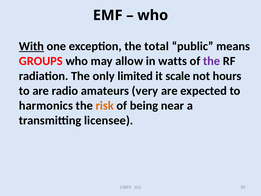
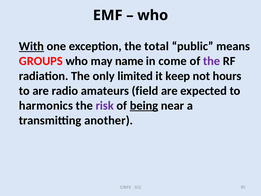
allow: allow -> name
watts: watts -> come
scale: scale -> keep
very: very -> field
risk colour: orange -> purple
being underline: none -> present
licensee: licensee -> another
